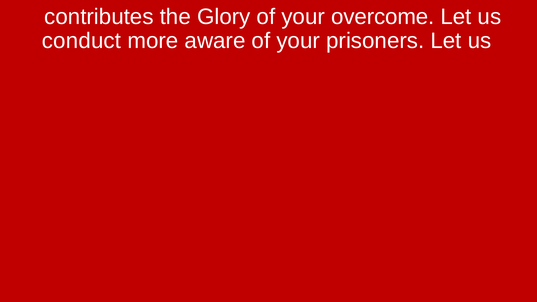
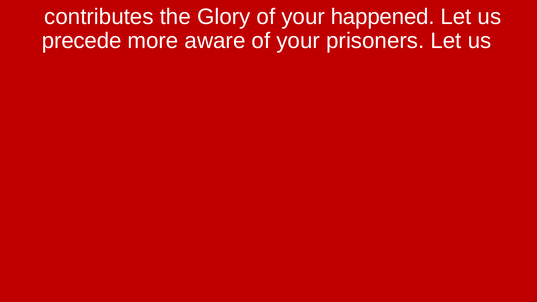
overcome: overcome -> happened
conduct: conduct -> precede
